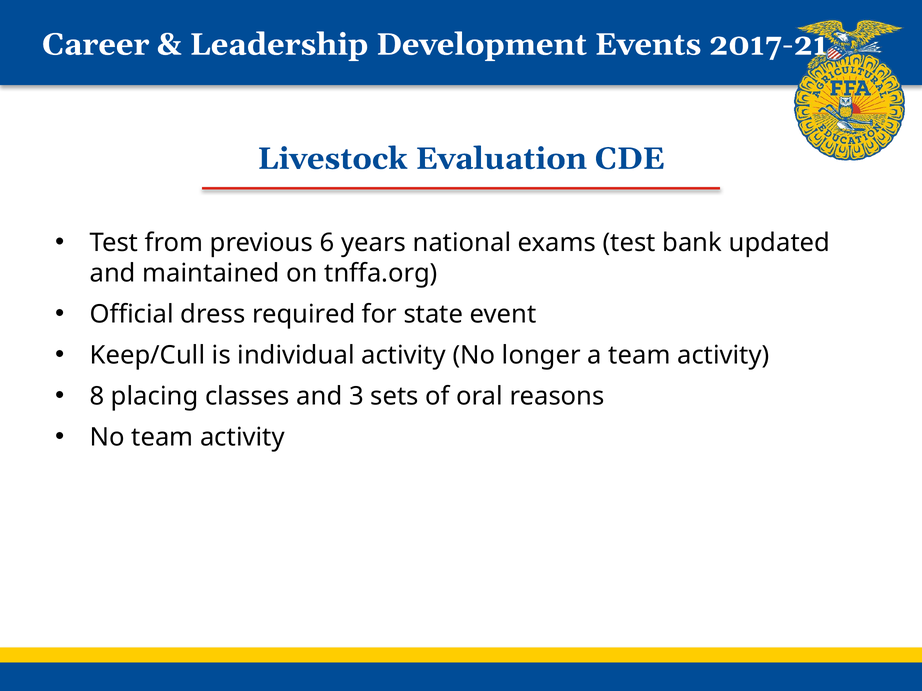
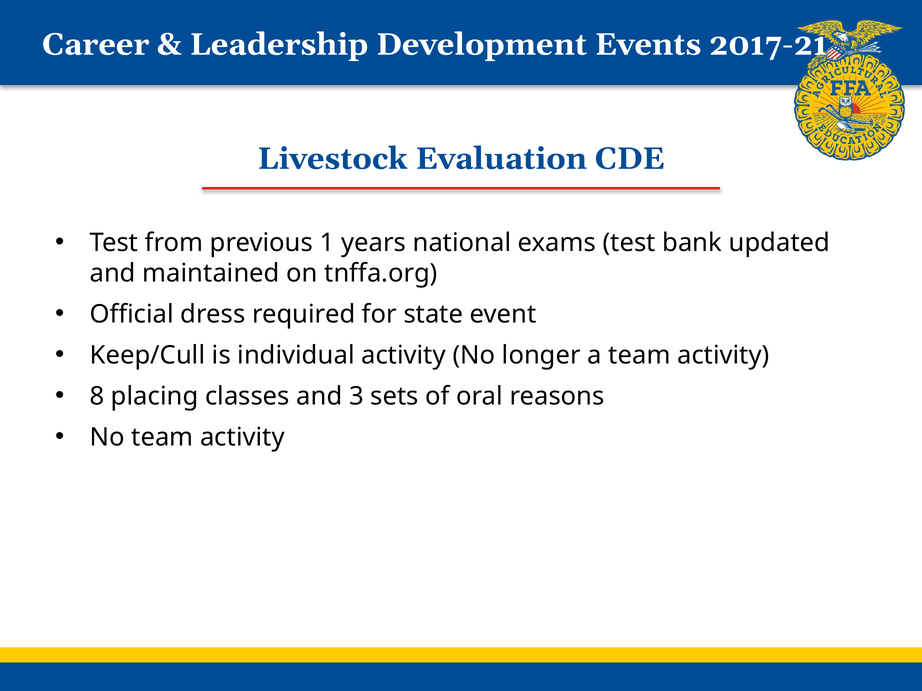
6: 6 -> 1
